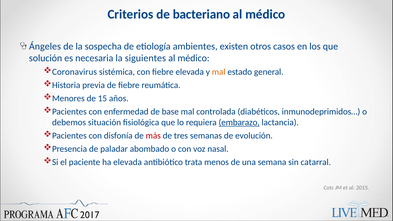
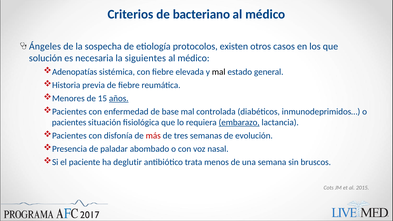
ambientes: ambientes -> protocolos
Coronavirus: Coronavirus -> Adenopatías
mal at (219, 72) colour: orange -> black
años underline: none -> present
debemos at (69, 122): debemos -> pacientes
ha elevada: elevada -> deglutir
catarral: catarral -> bruscos
